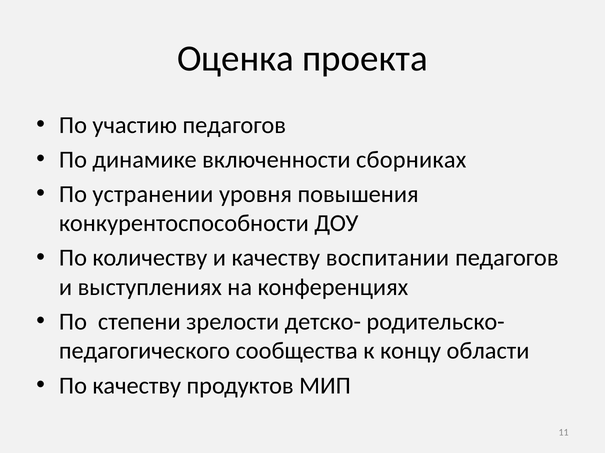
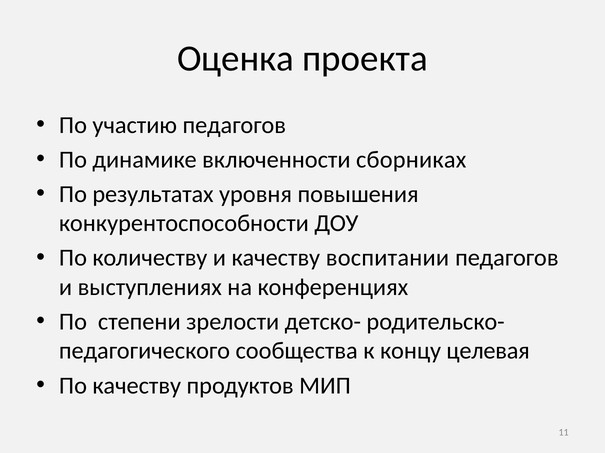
устранении: устранении -> результатах
области: области -> целевая
